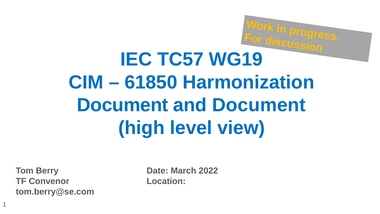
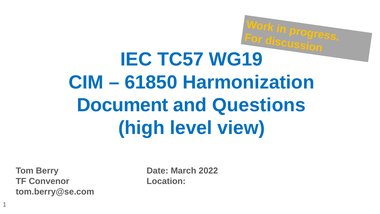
and Document: Document -> Questions
